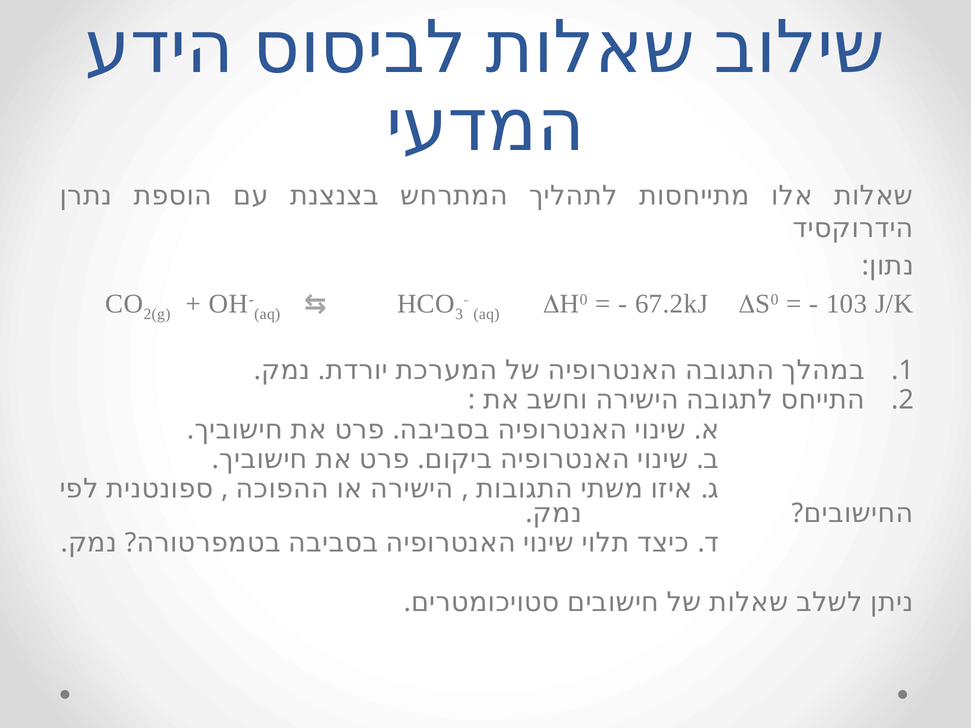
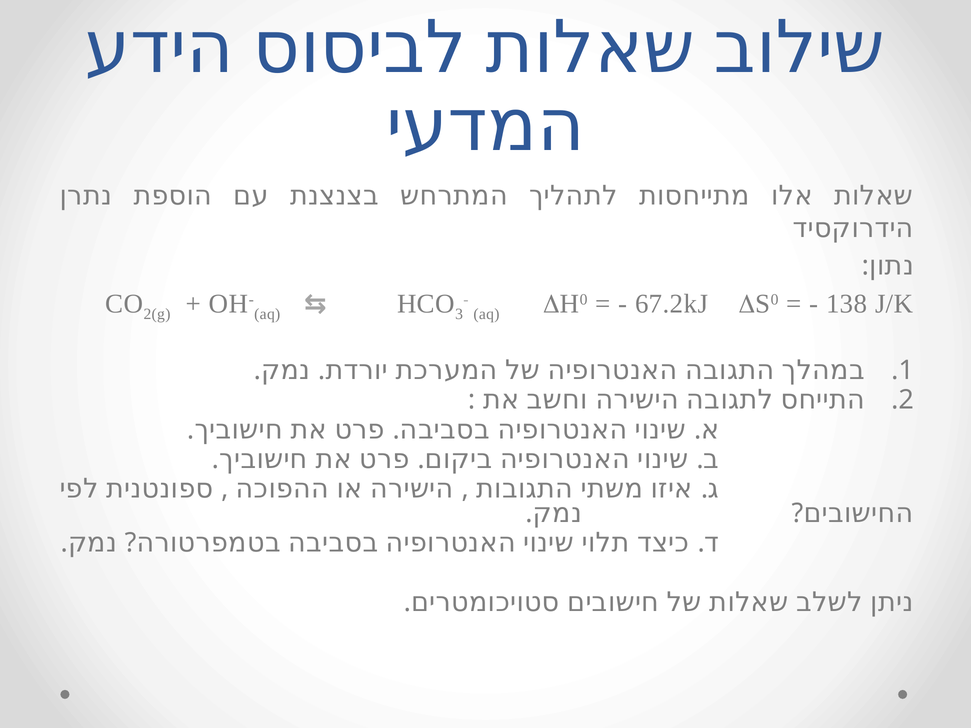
103: 103 -> 138
